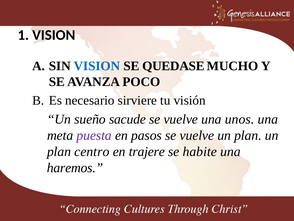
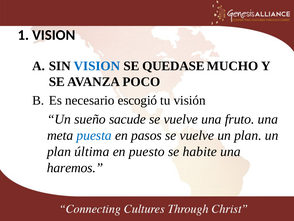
sirviere: sirviere -> escogió
unos: unos -> fruto
puesta colour: purple -> blue
centro: centro -> última
trajere: trajere -> puesto
